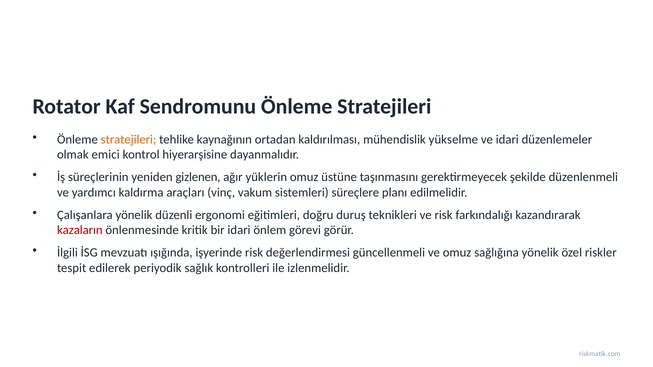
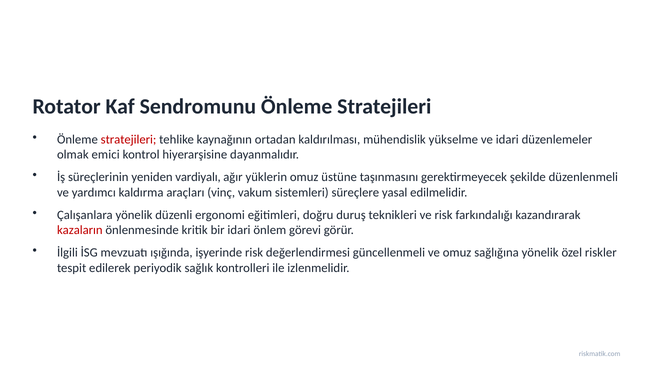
stratejileri at (129, 140) colour: orange -> red
gizlenen: gizlenen -> vardiyalı
planı: planı -> yasal
